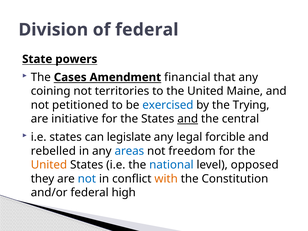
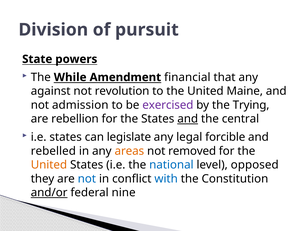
of federal: federal -> pursuit
Cases: Cases -> While
coining: coining -> against
territories: territories -> revolution
petitioned: petitioned -> admission
exercised colour: blue -> purple
initiative: initiative -> rebellion
areas colour: blue -> orange
freedom: freedom -> removed
with colour: orange -> blue
and/or underline: none -> present
high: high -> nine
